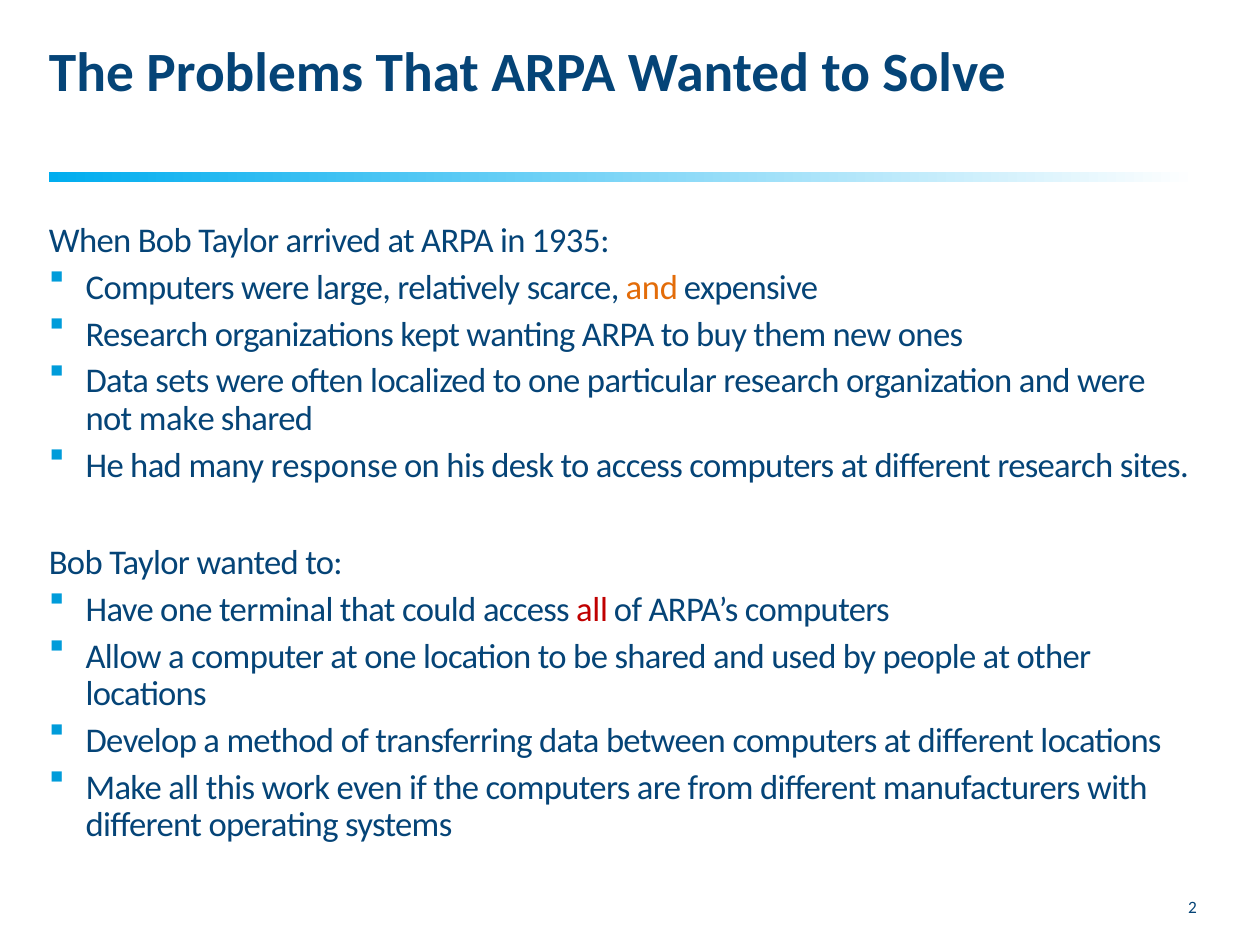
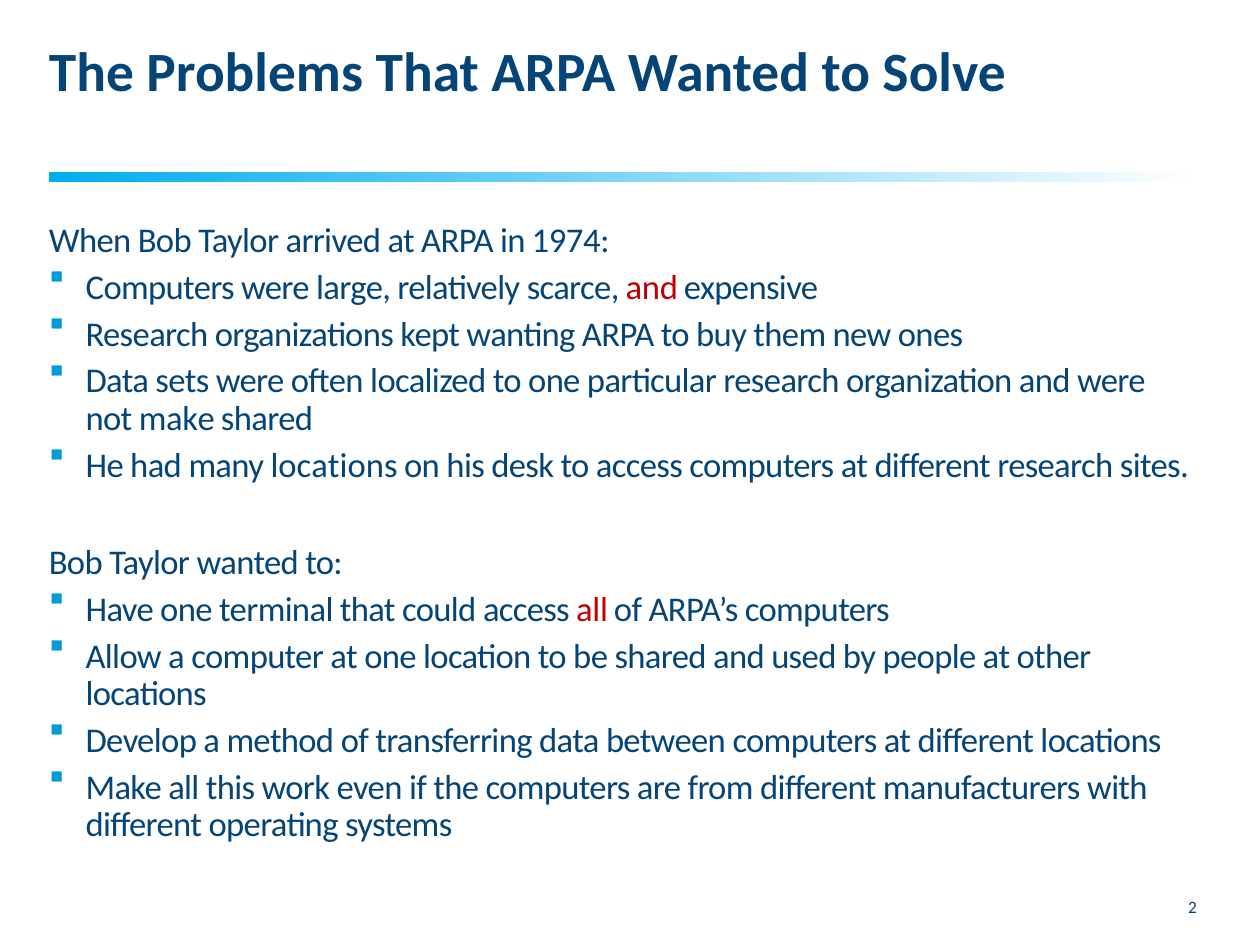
1935: 1935 -> 1974
and at (652, 288) colour: orange -> red
many response: response -> locations
